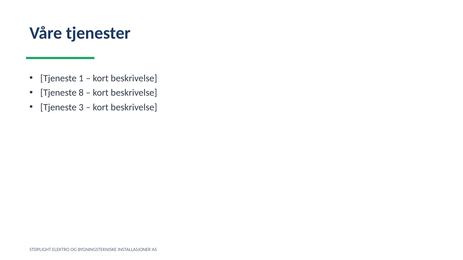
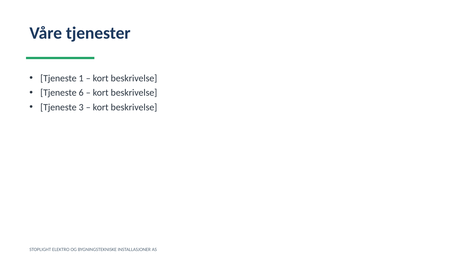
8: 8 -> 6
